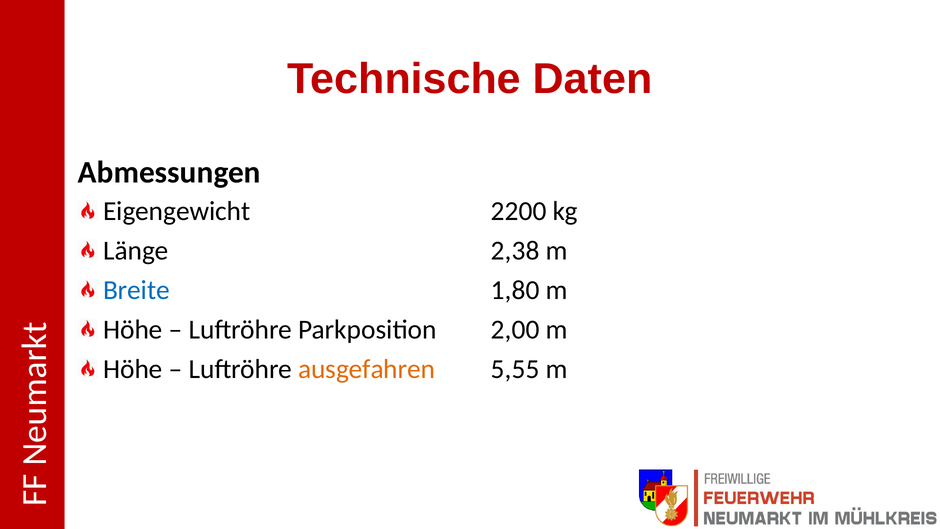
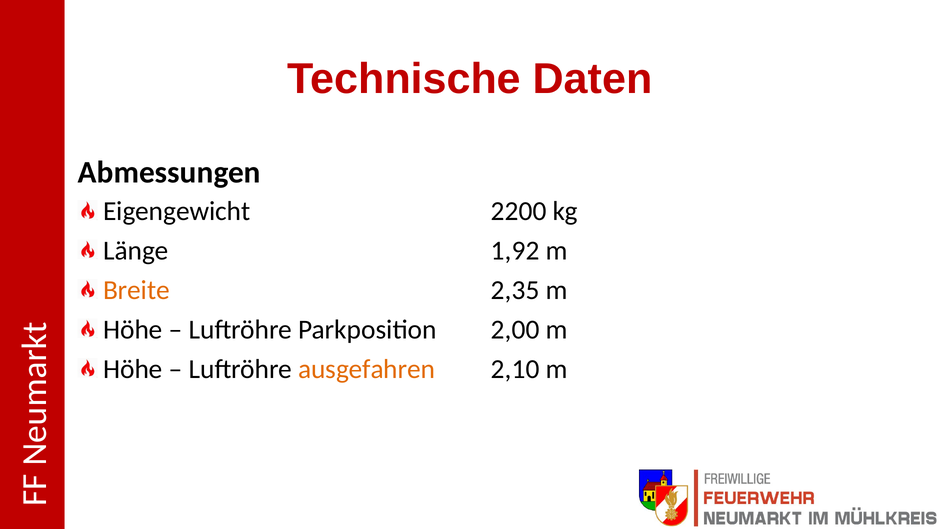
2,38: 2,38 -> 1,92
Breite colour: blue -> orange
1,80: 1,80 -> 2,35
5,55: 5,55 -> 2,10
